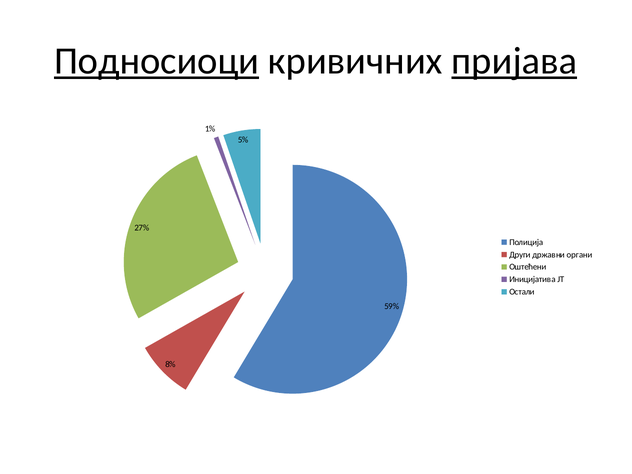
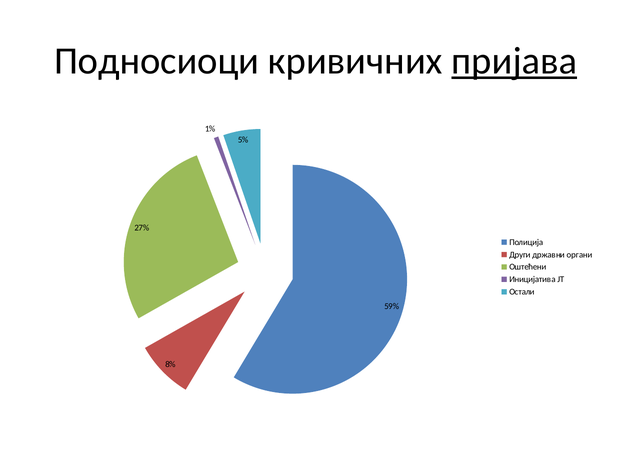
Подносиоци underline: present -> none
